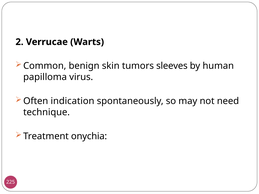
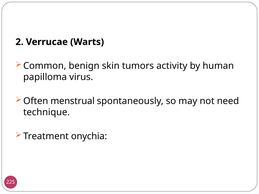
sleeves: sleeves -> activity
indication: indication -> menstrual
